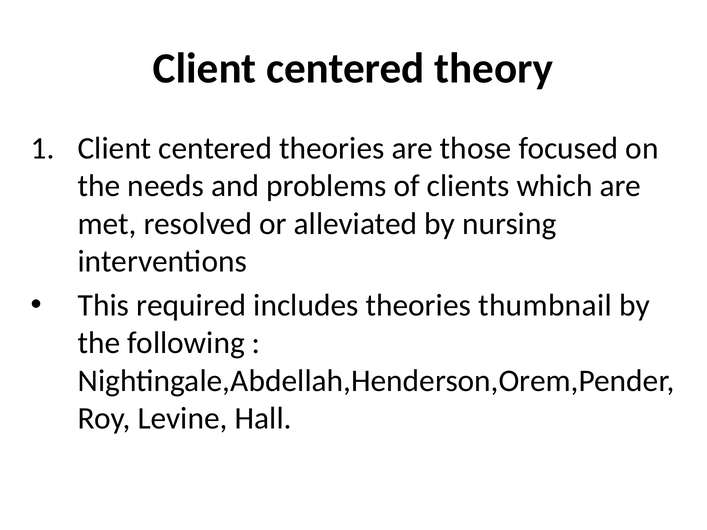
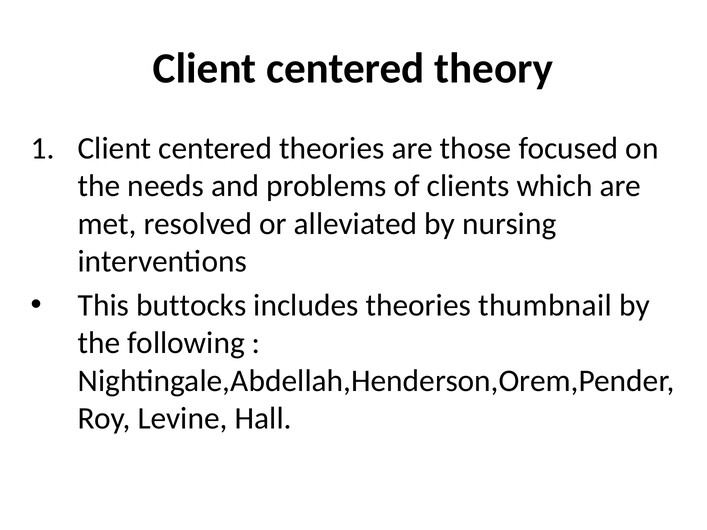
required: required -> buttocks
